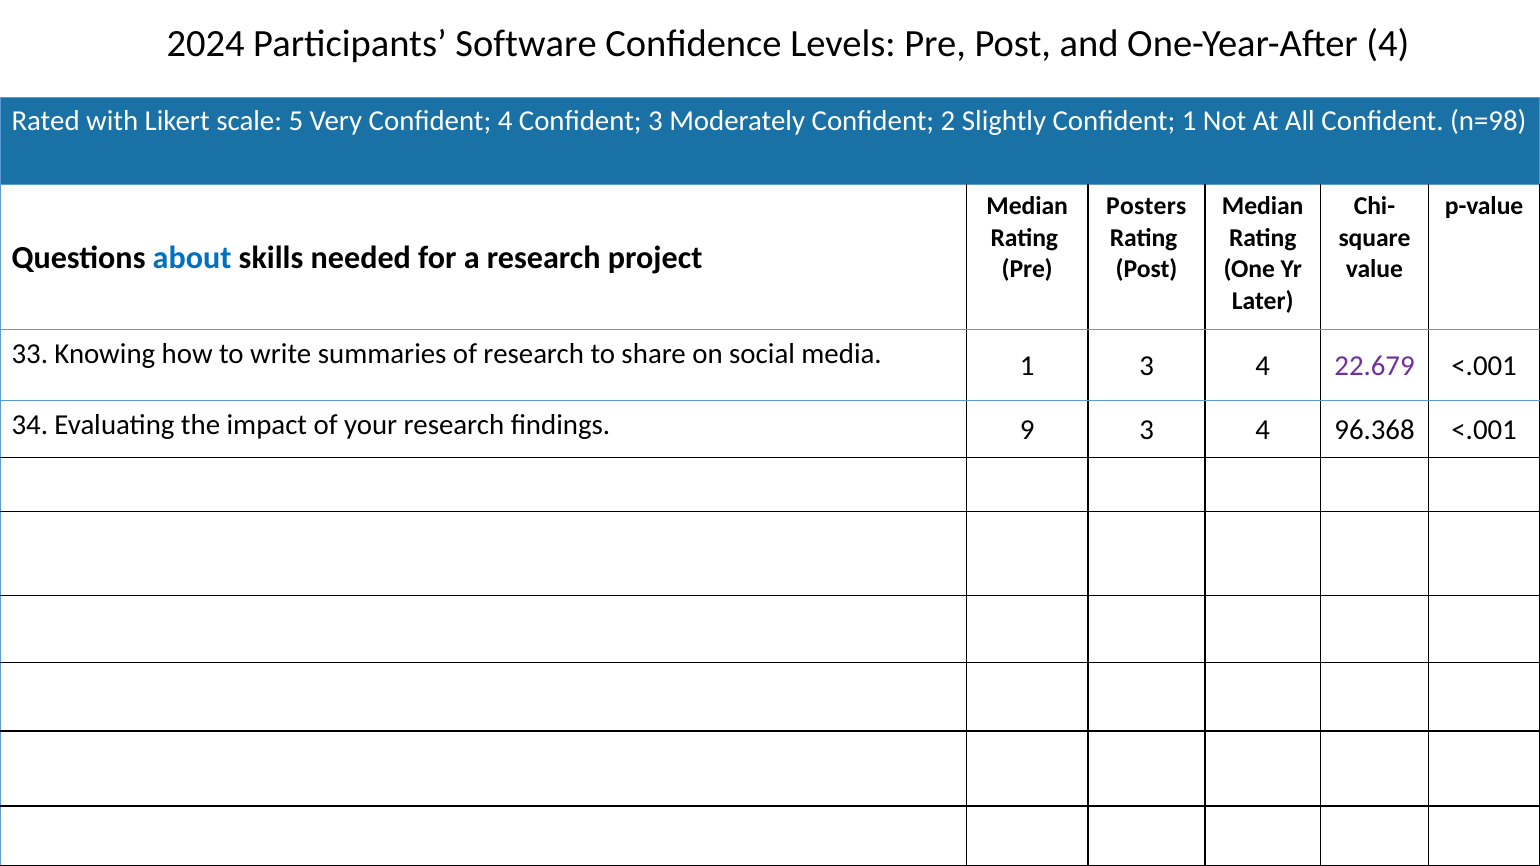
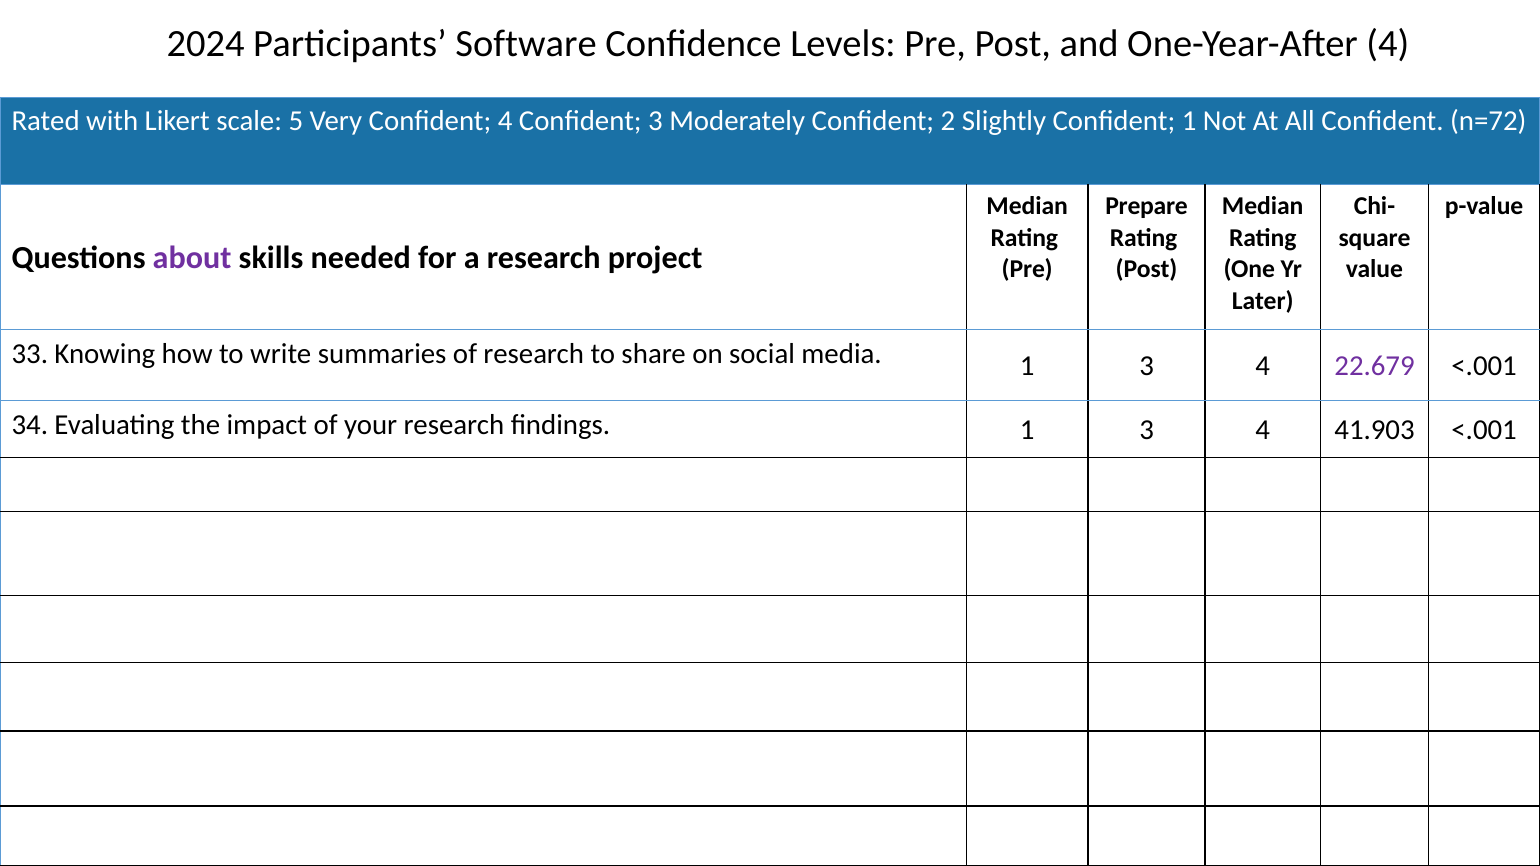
n=98: n=98 -> n=72
Posters: Posters -> Prepare
about colour: blue -> purple
findings 9: 9 -> 1
96.368: 96.368 -> 41.903
